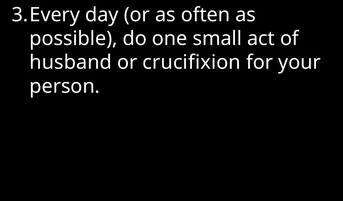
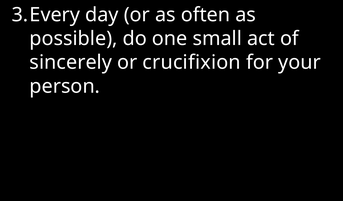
husband: husband -> sincerely
